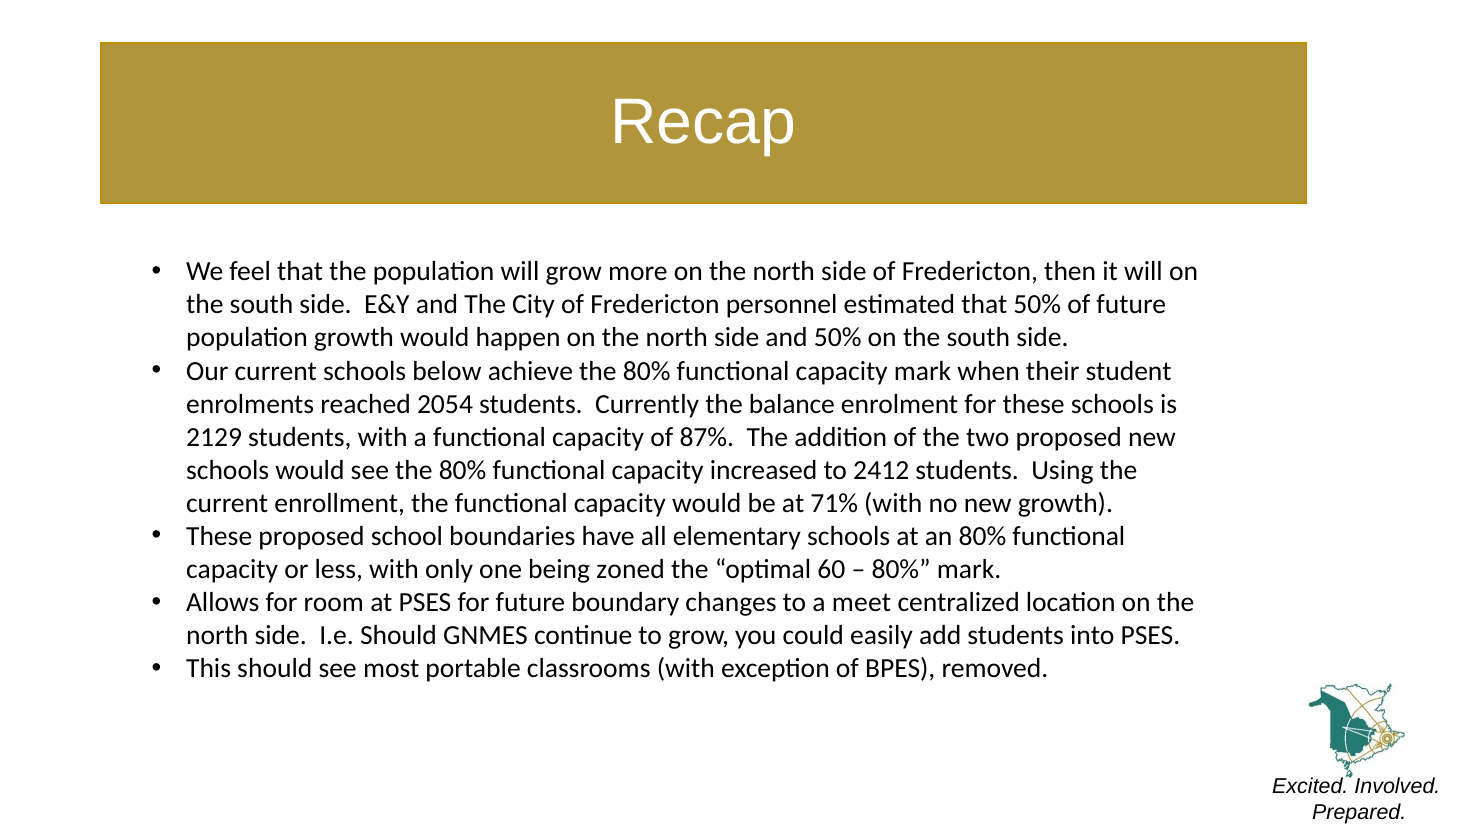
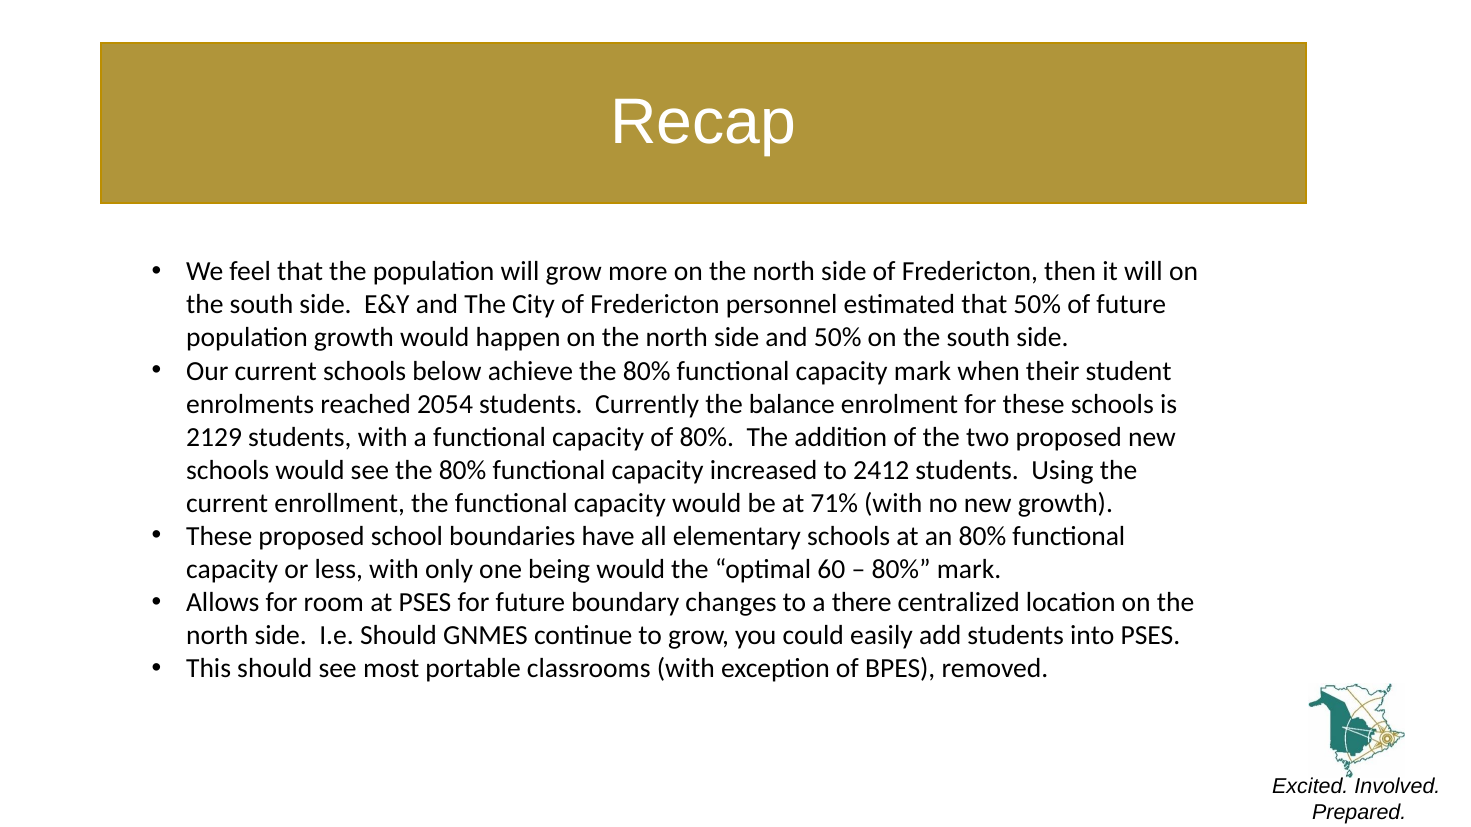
of 87%: 87% -> 80%
being zoned: zoned -> would
meet: meet -> there
